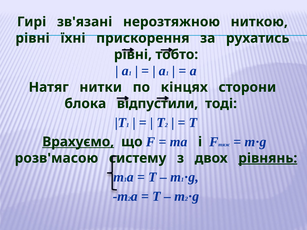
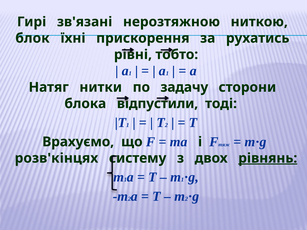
рівні at (33, 38): рівні -> блок
кінцях: кінцях -> задачу
Врахуємо underline: present -> none
розв'масою: розв'масою -> розв'кінцях
